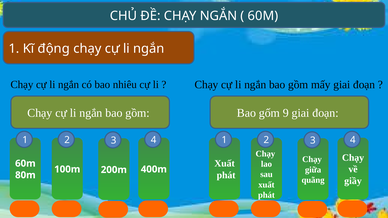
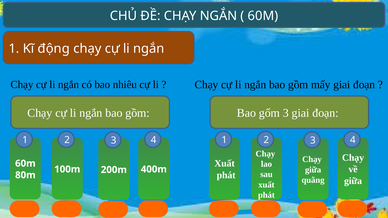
gốm 9: 9 -> 3
giầy at (353, 181): giầy -> giữa
